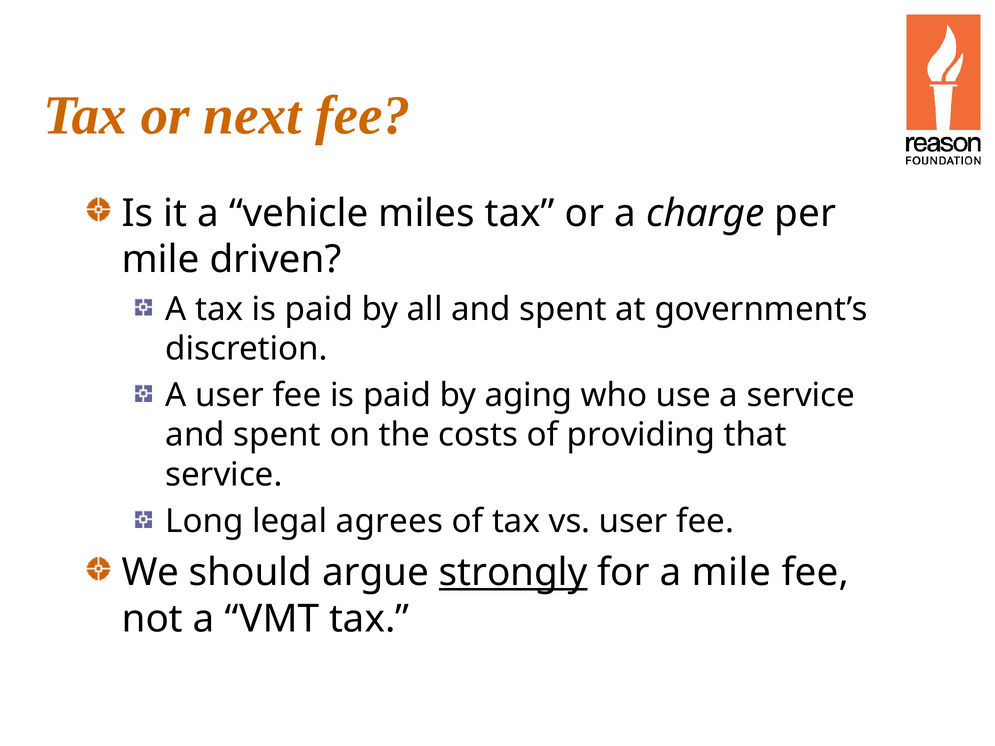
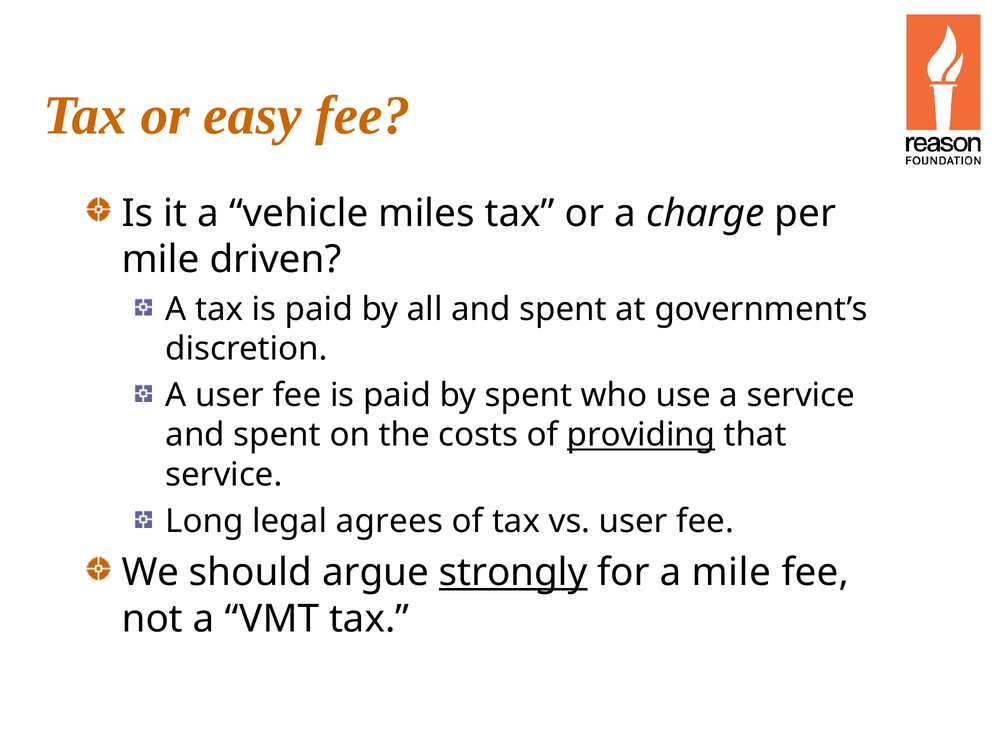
next: next -> easy
by aging: aging -> spent
providing underline: none -> present
